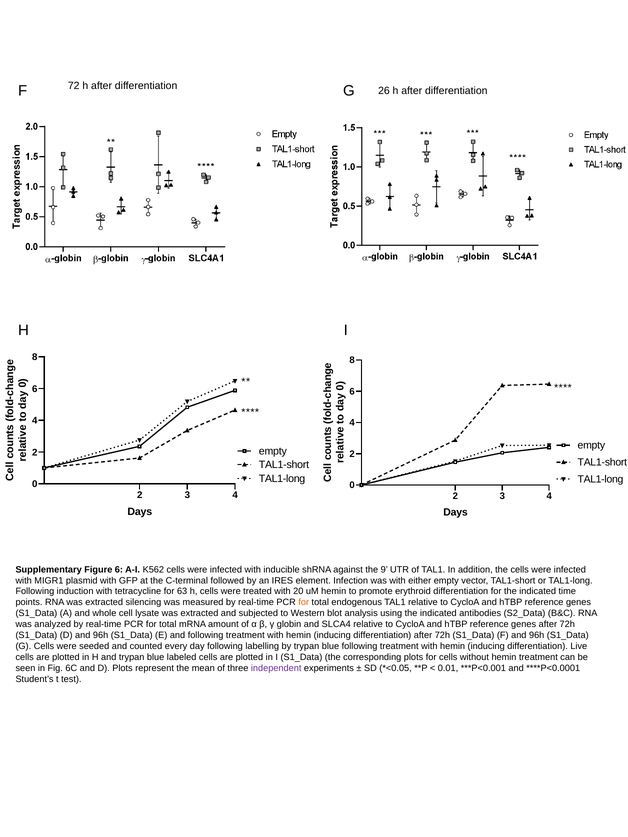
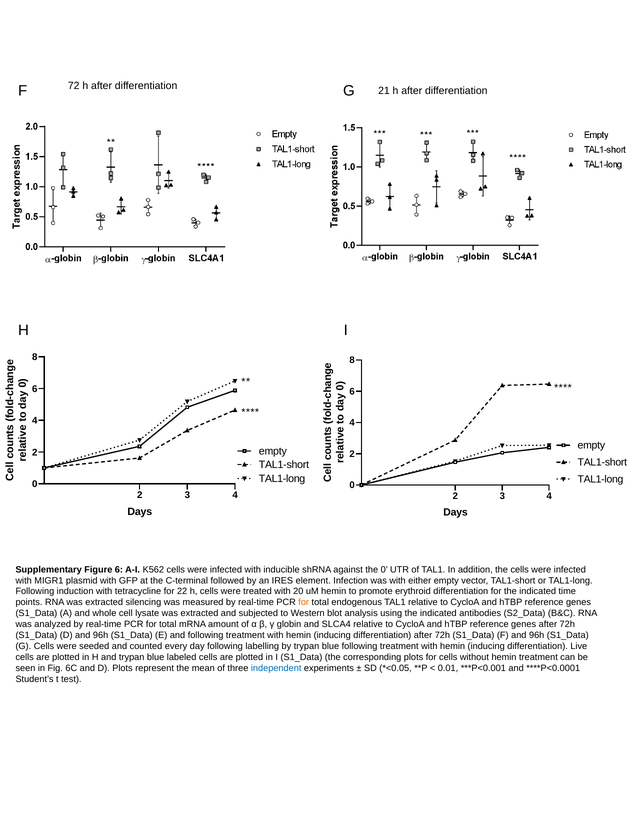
26: 26 -> 21
the 9: 9 -> 0
63: 63 -> 22
independent colour: purple -> blue
